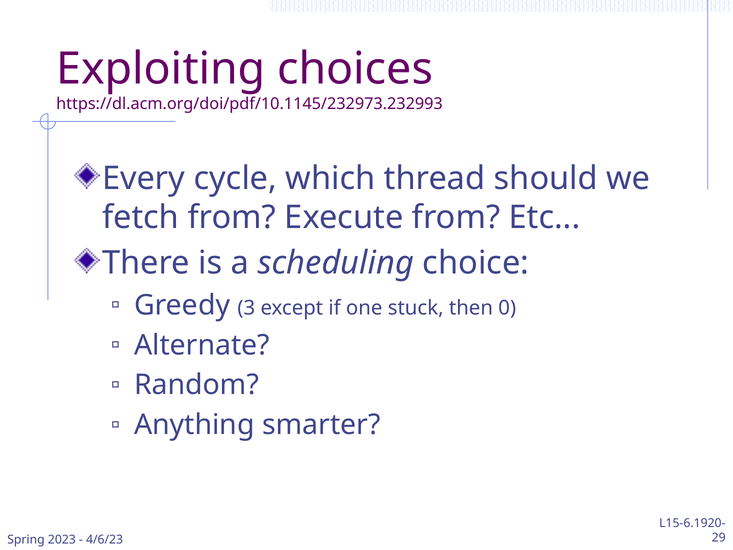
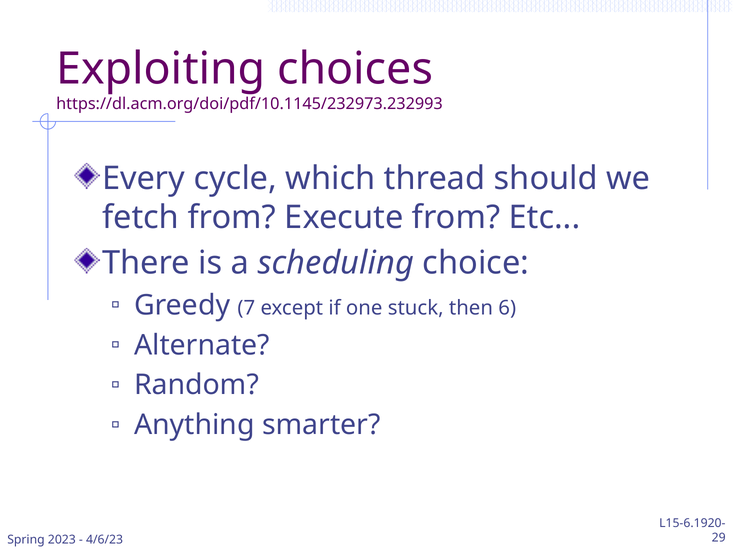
3: 3 -> 7
0: 0 -> 6
